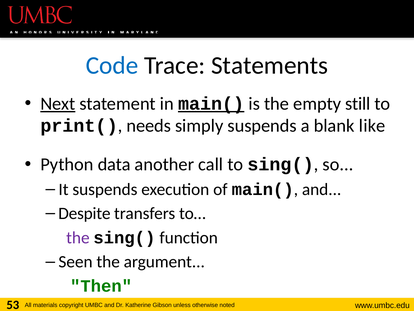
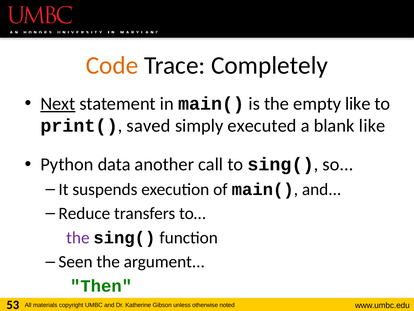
Code colour: blue -> orange
Statements: Statements -> Completely
main( at (211, 104) underline: present -> none
empty still: still -> like
needs: needs -> saved
simply suspends: suspends -> executed
Despite: Despite -> Reduce
